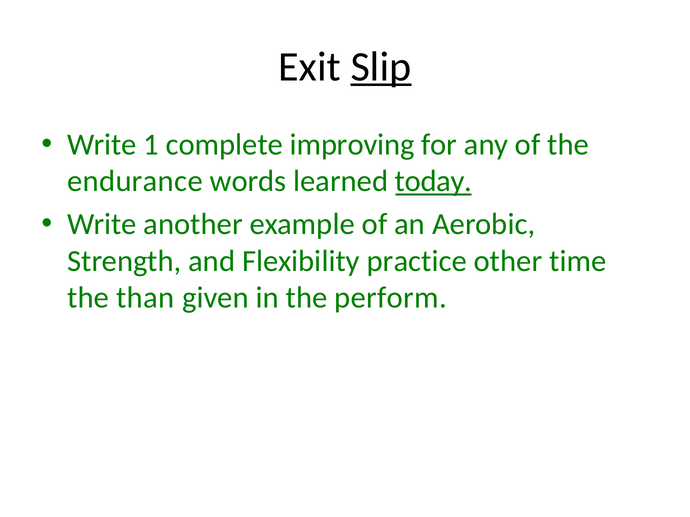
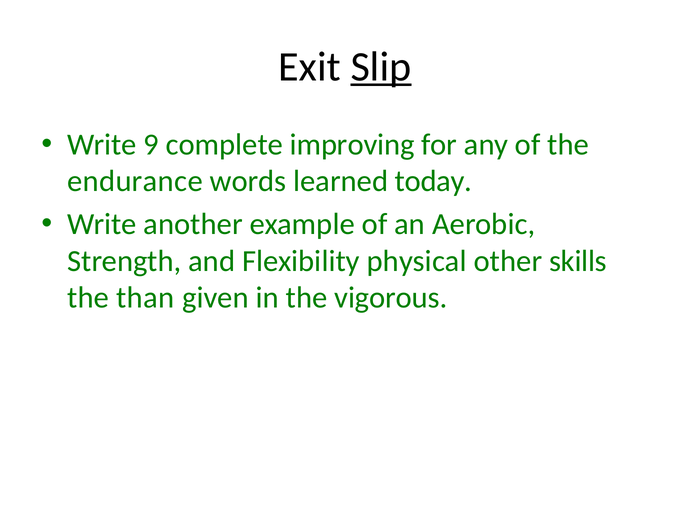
1: 1 -> 9
today underline: present -> none
practice: practice -> physical
time: time -> skills
perform: perform -> vigorous
